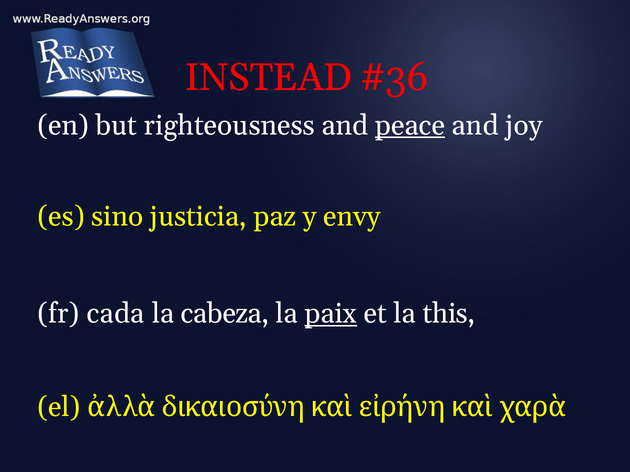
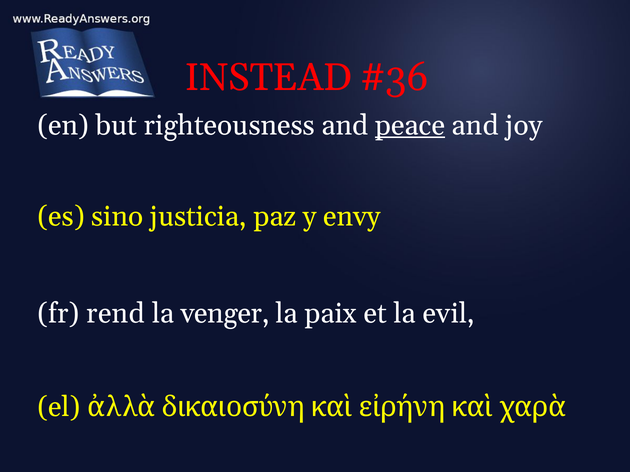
cada: cada -> rend
cabeza: cabeza -> venger
paix underline: present -> none
this: this -> evil
